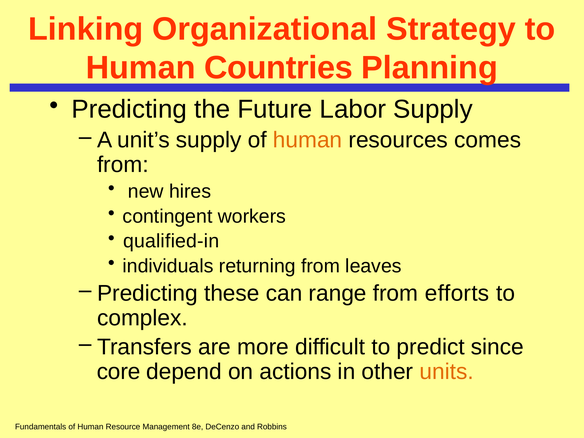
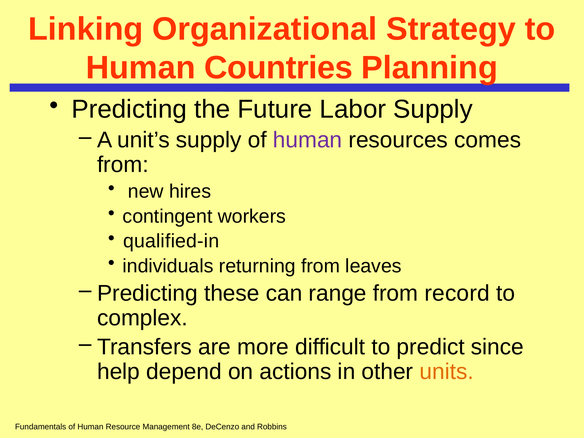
human at (308, 140) colour: orange -> purple
efforts: efforts -> record
core: core -> help
